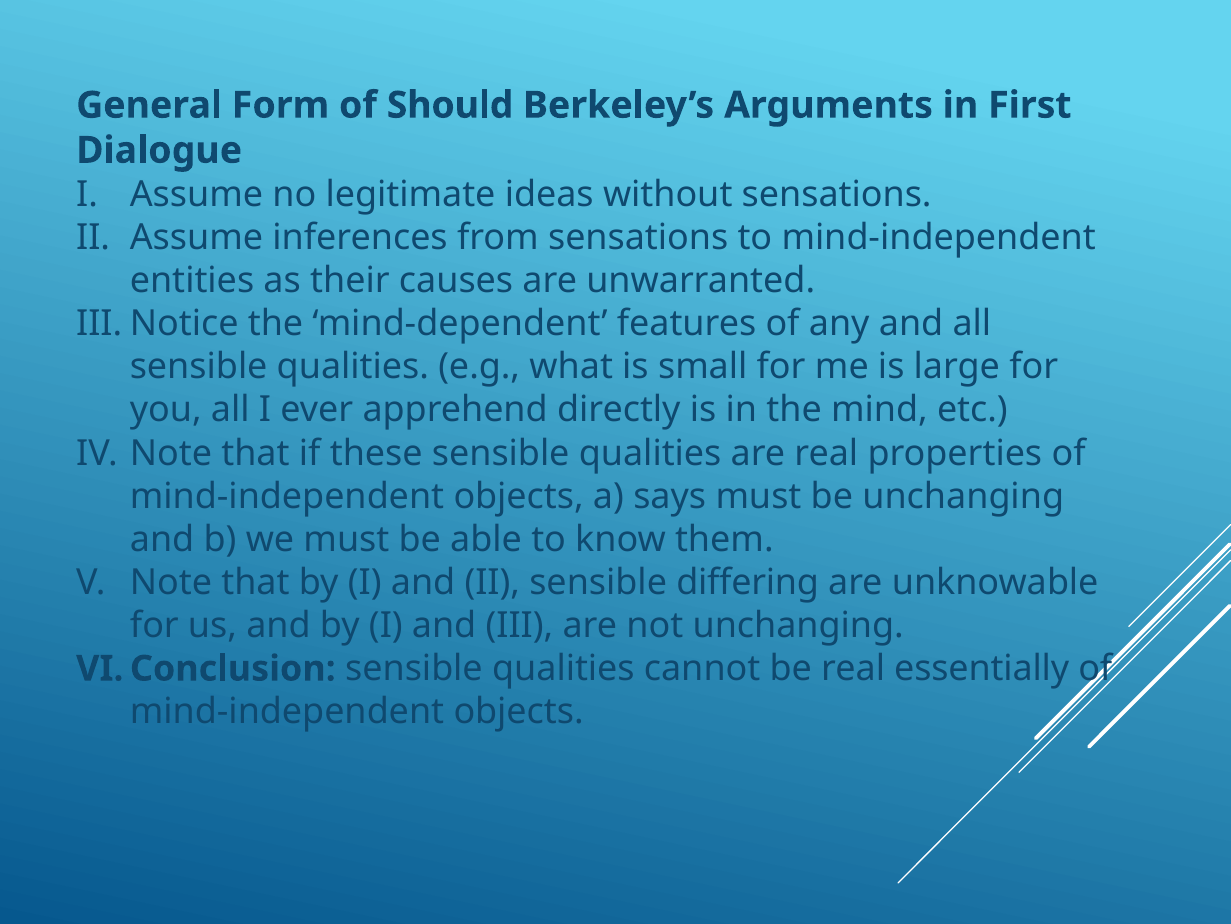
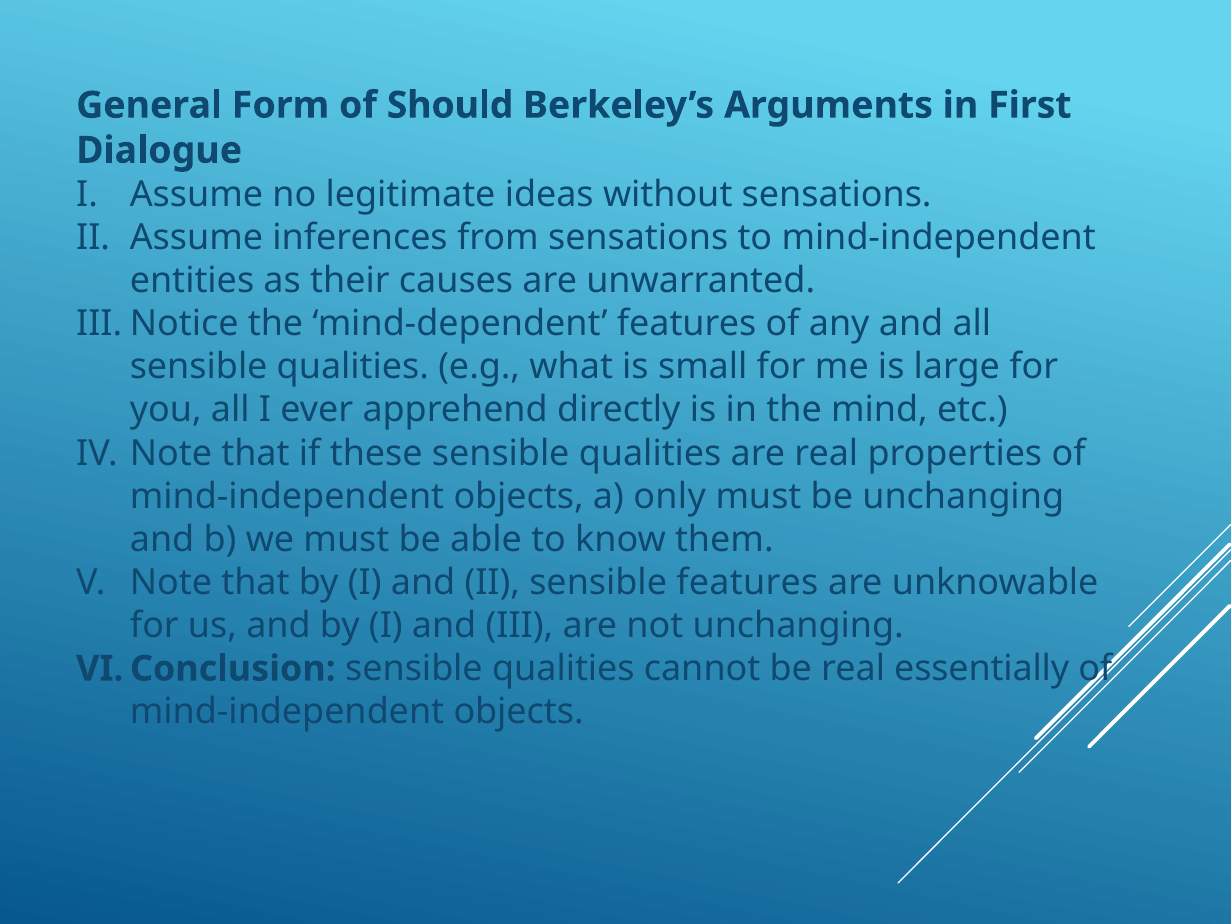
says: says -> only
sensible differing: differing -> features
